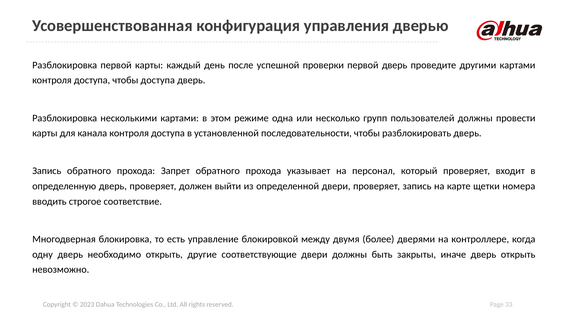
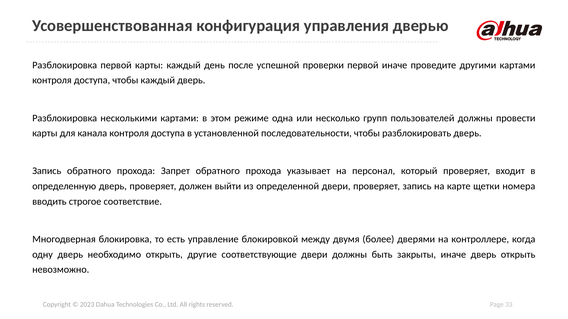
первой дверь: дверь -> иначе
чтобы доступа: доступа -> каждый
